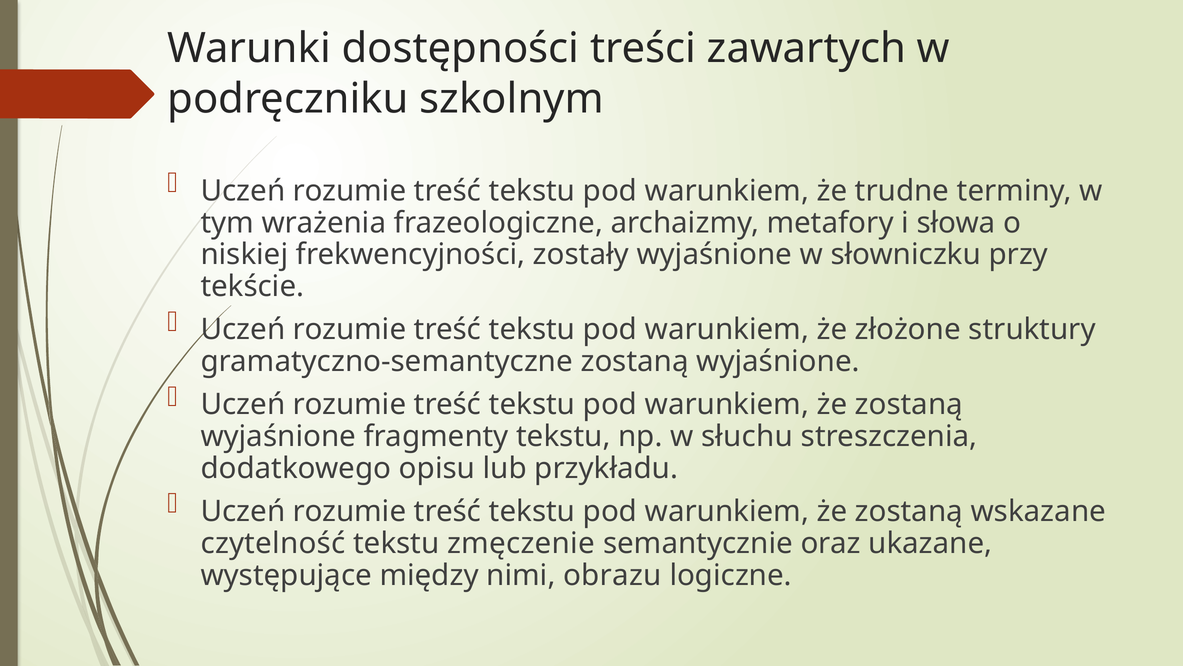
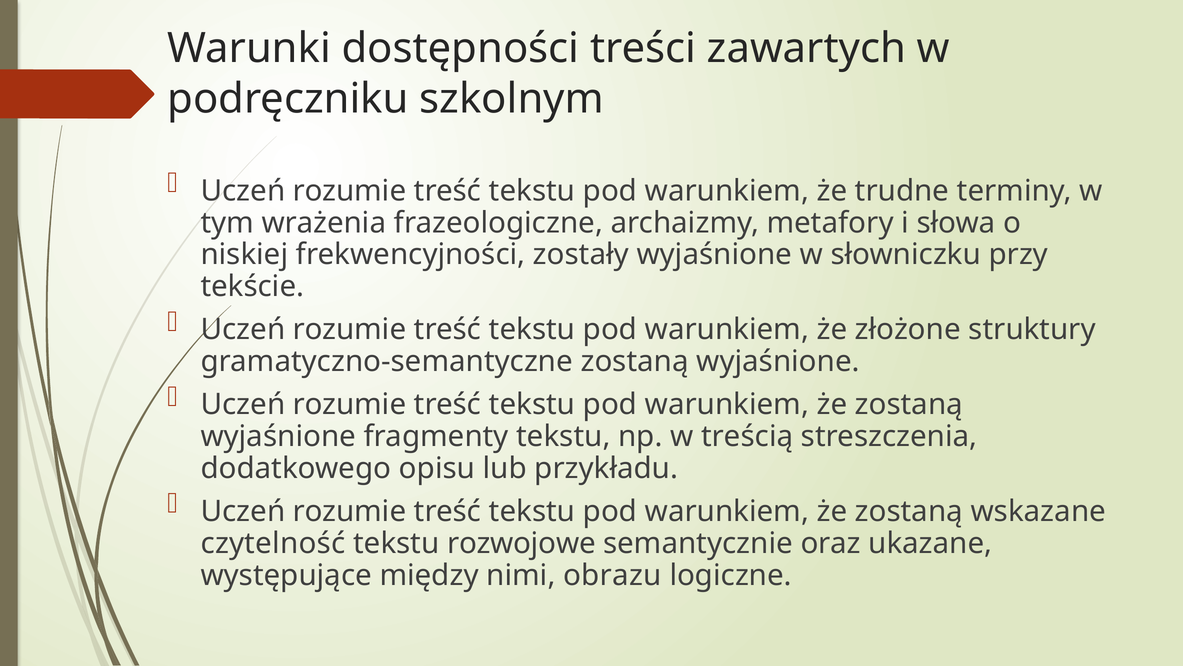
słuchu: słuchu -> treścią
zmęczenie: zmęczenie -> rozwojowe
